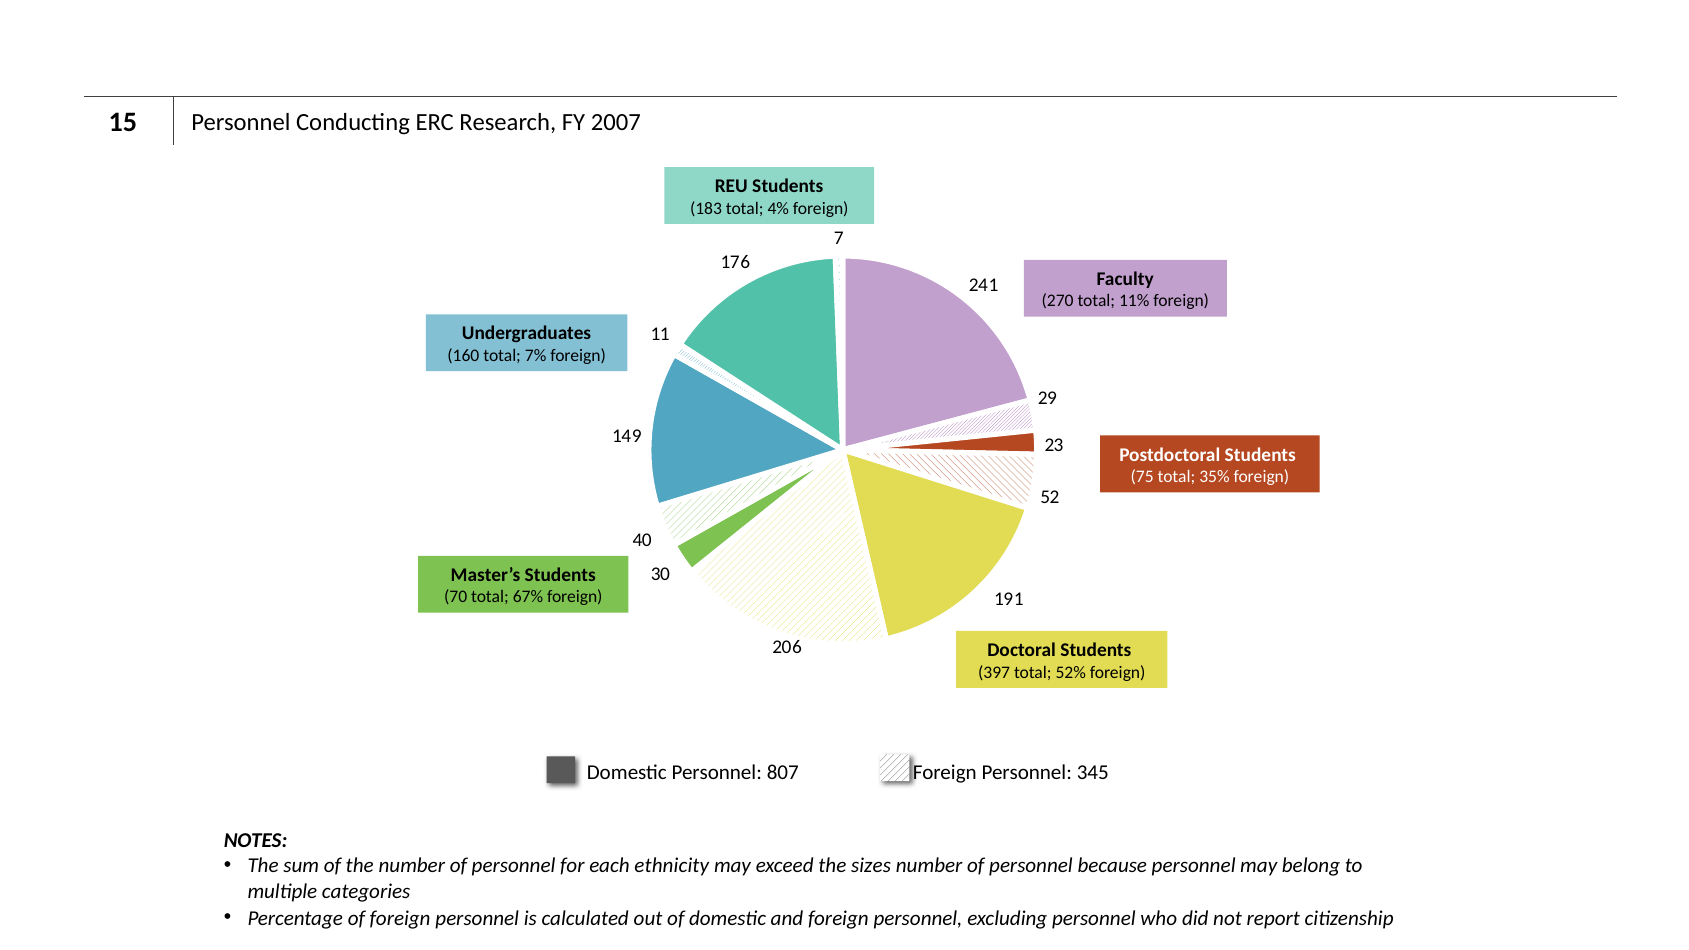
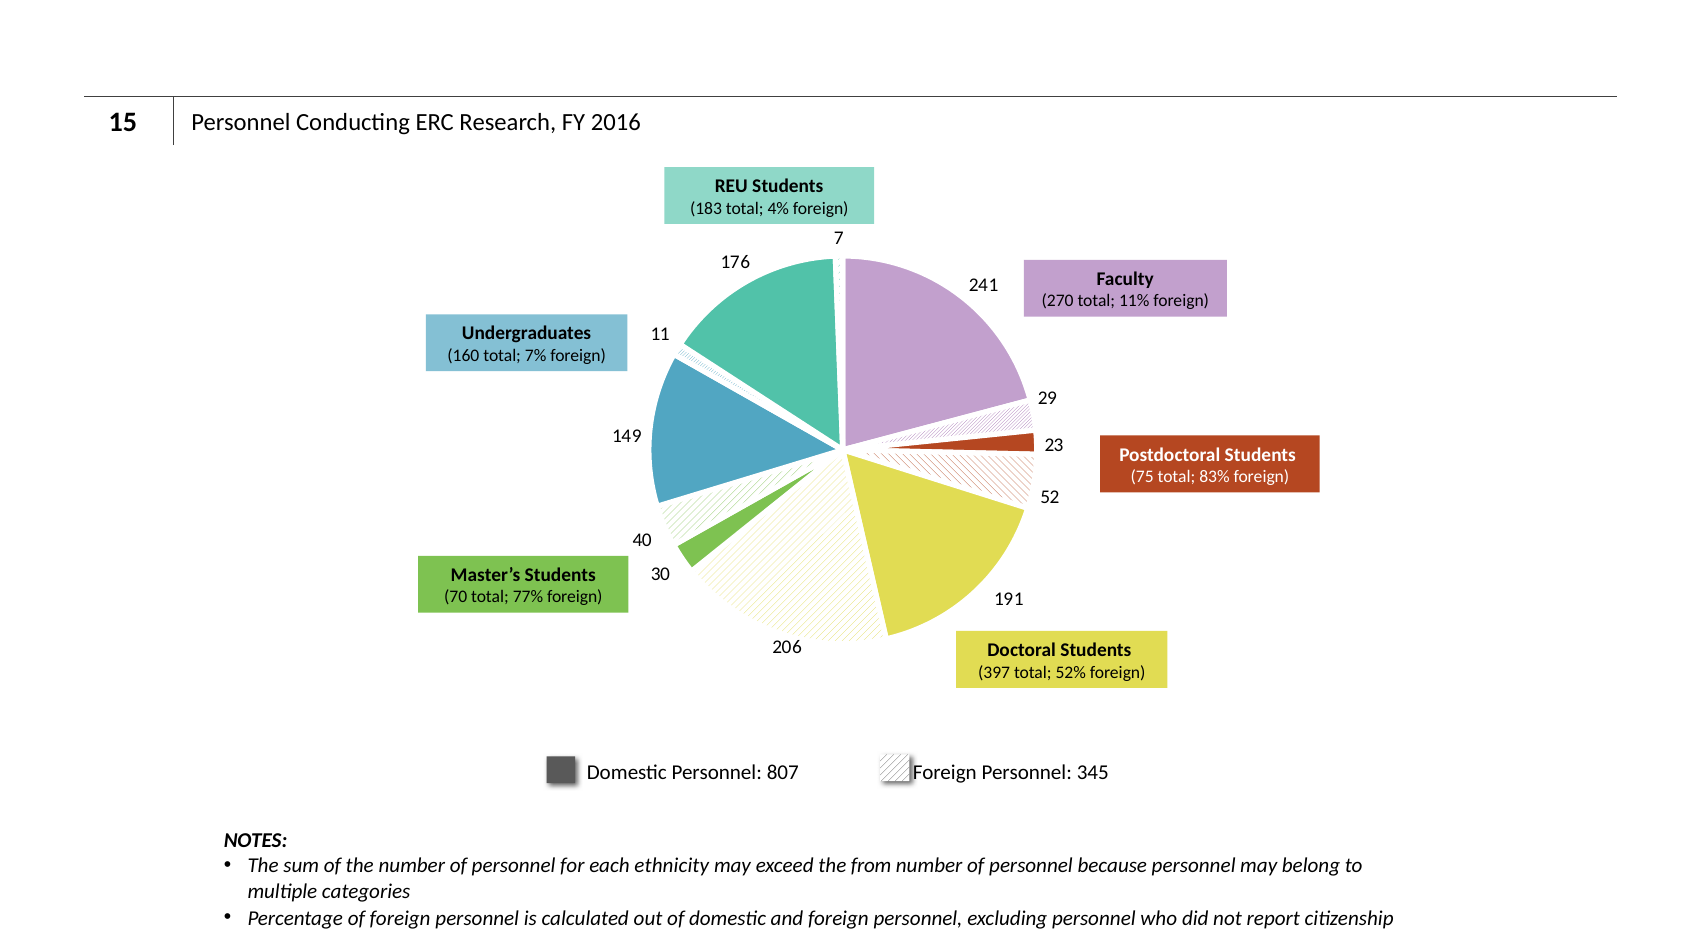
2007: 2007 -> 2016
35%: 35% -> 83%
67%: 67% -> 77%
sizes: sizes -> from
